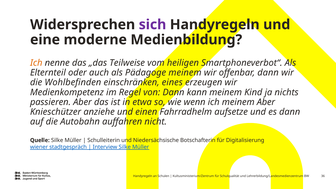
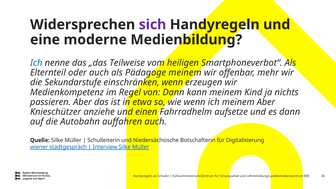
Ich at (36, 63) colour: orange -> blue
offenbar dann: dann -> mehr
Wohlbefinden: Wohlbefinden -> Sekundarstufe
einschränken eines: eines -> wenn
auffahren nicht: nicht -> auch
